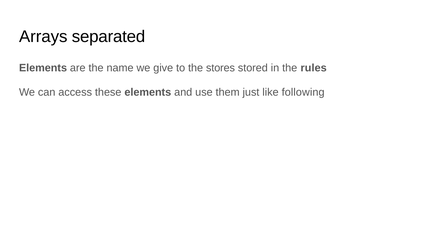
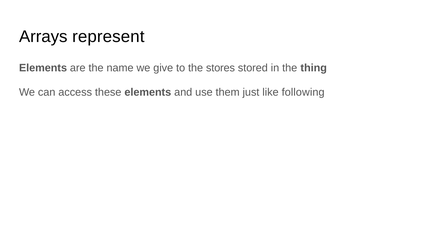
separated: separated -> represent
rules: rules -> thing
